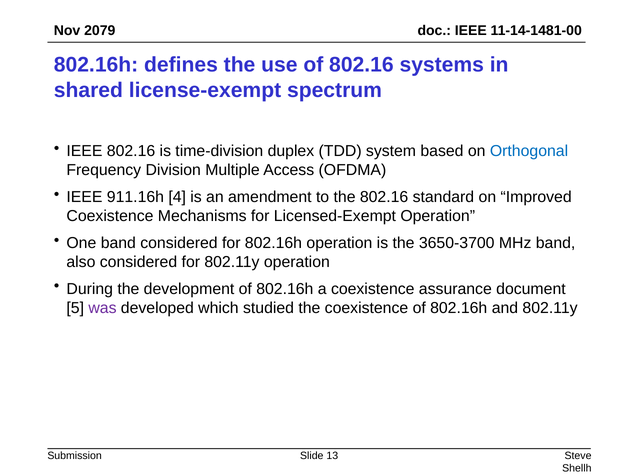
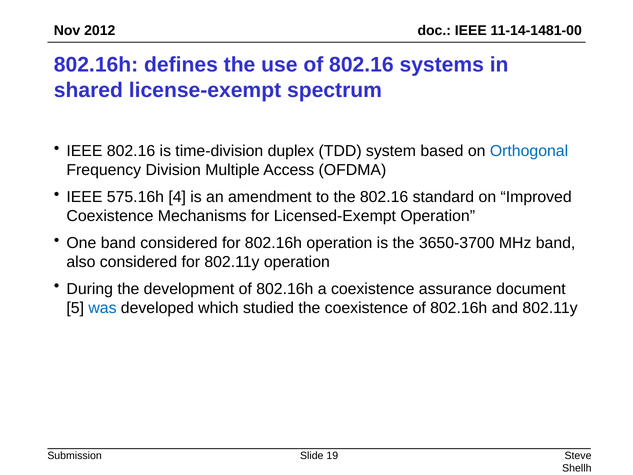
2079: 2079 -> 2012
911.16h: 911.16h -> 575.16h
was colour: purple -> blue
13: 13 -> 19
